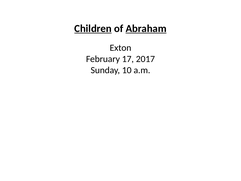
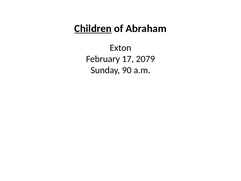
Abraham underline: present -> none
2017: 2017 -> 2079
10: 10 -> 90
